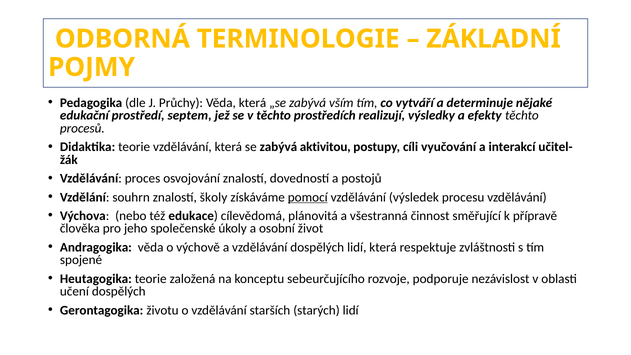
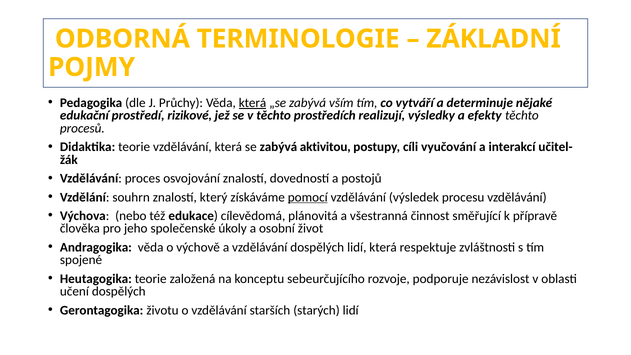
která at (253, 103) underline: none -> present
septem: septem -> rizikové
školy: školy -> který
